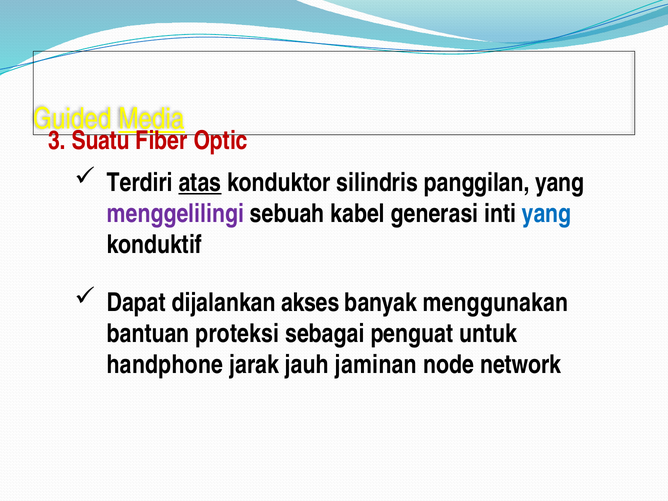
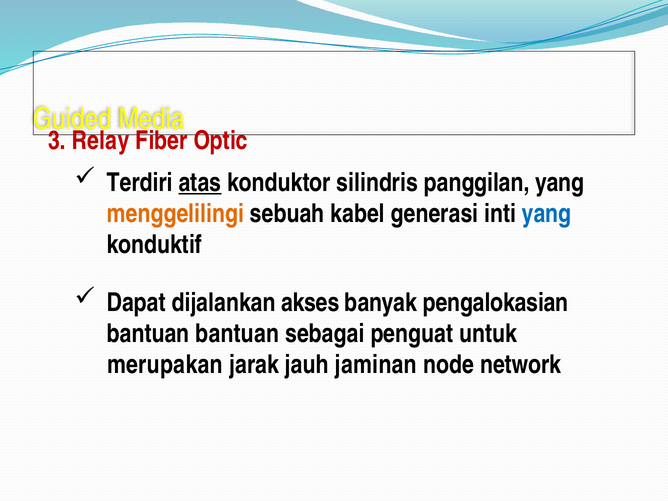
Media underline: present -> none
Suatu: Suatu -> Relay
menggelilingi colour: purple -> orange
menggunakan: menggunakan -> pengalokasian
bantuan proteksi: proteksi -> bantuan
handphone: handphone -> merupakan
